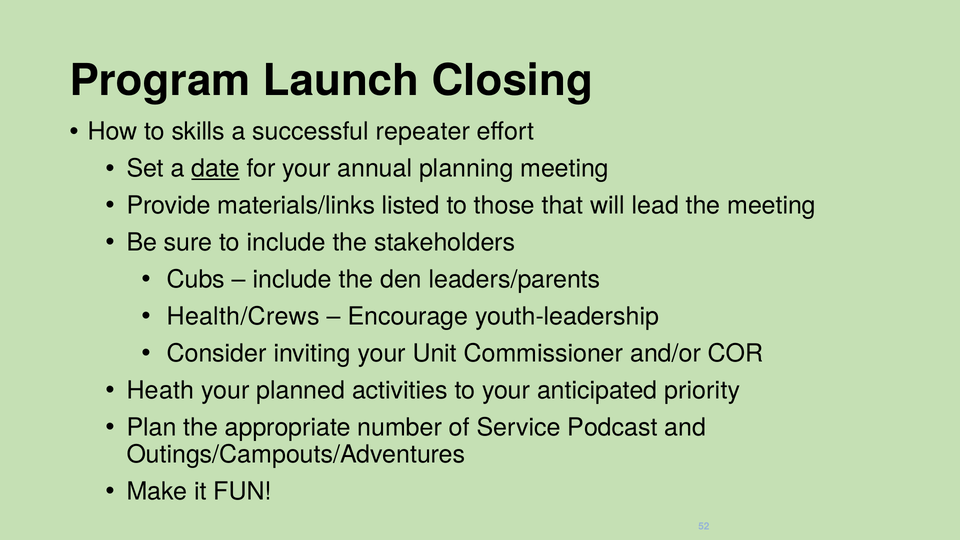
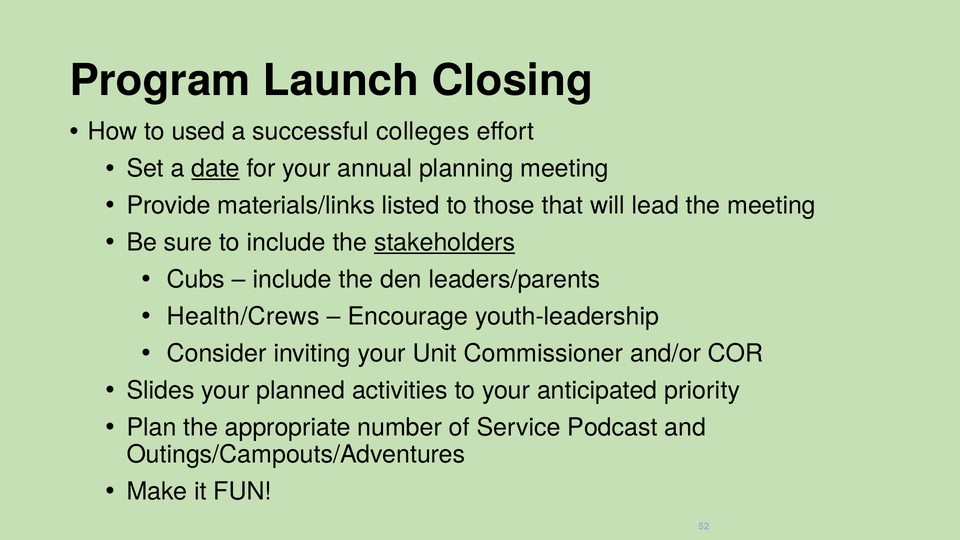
skills: skills -> used
repeater: repeater -> colleges
stakeholders underline: none -> present
Heath: Heath -> Slides
